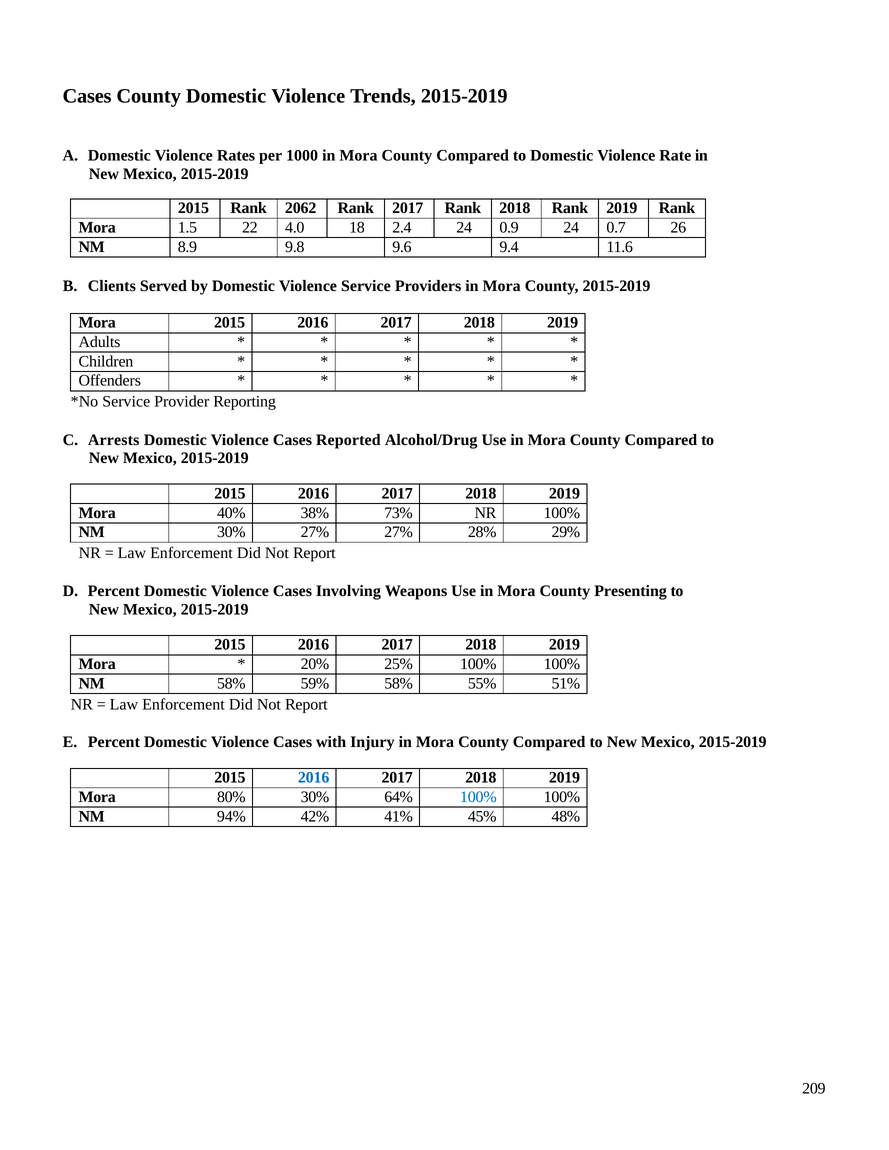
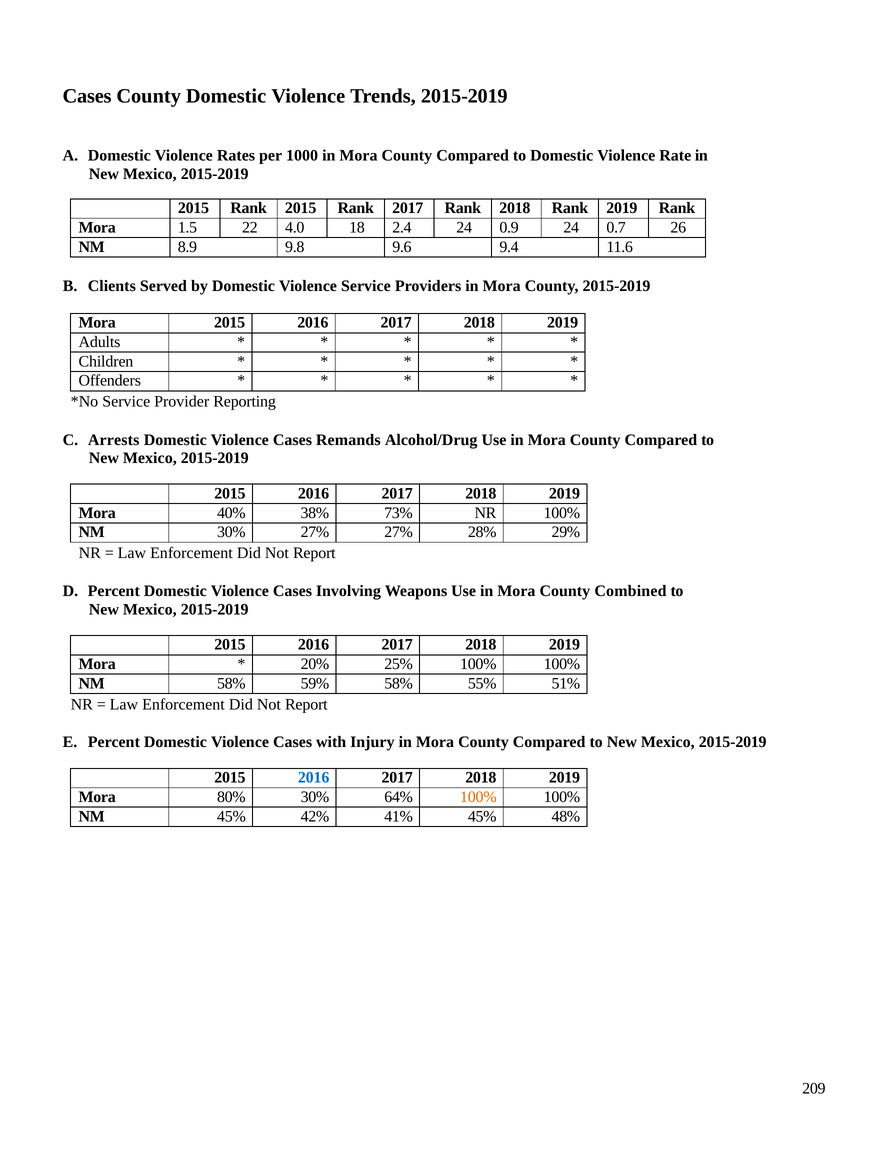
Rank 2062: 2062 -> 2015
Reported: Reported -> Remands
Presenting: Presenting -> Combined
100% at (478, 797) colour: blue -> orange
NM 94%: 94% -> 45%
